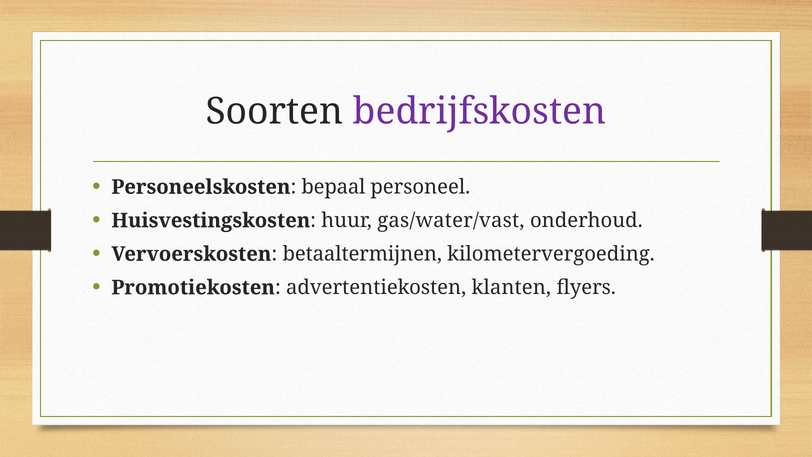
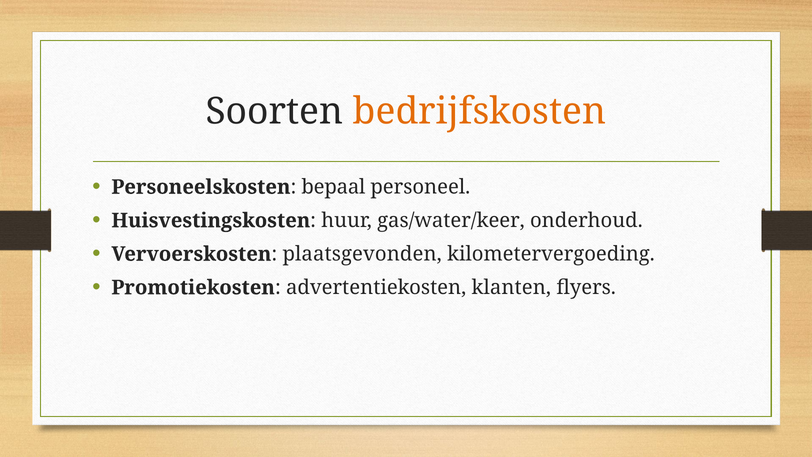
bedrijfskosten colour: purple -> orange
gas/water/vast: gas/water/vast -> gas/water/keer
betaaltermijnen: betaaltermijnen -> plaatsgevonden
